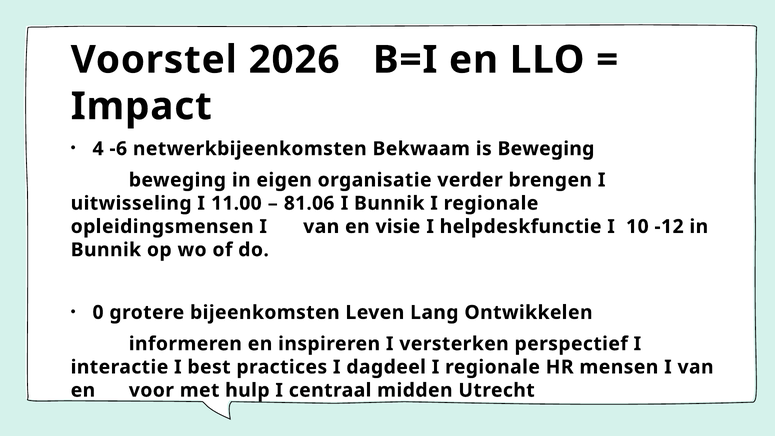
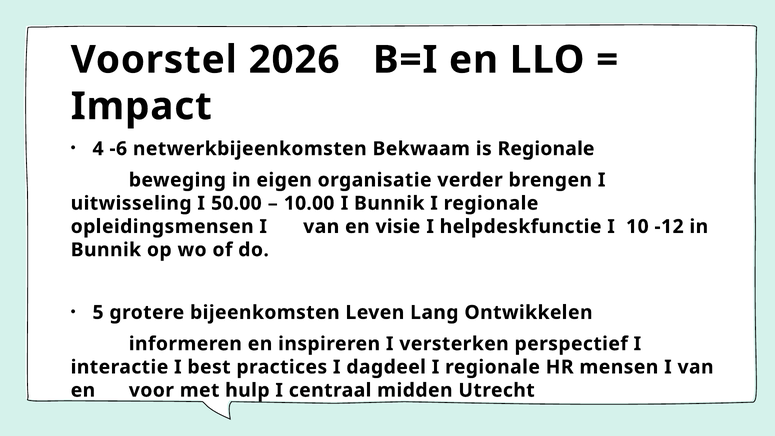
is Beweging: Beweging -> Regionale
11.00: 11.00 -> 50.00
81.06: 81.06 -> 10.00
0: 0 -> 5
